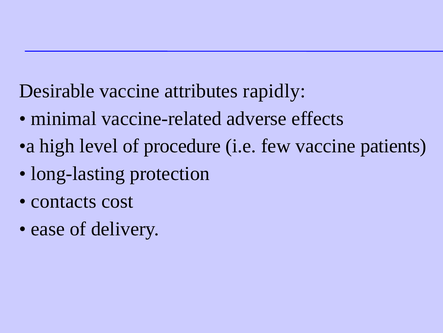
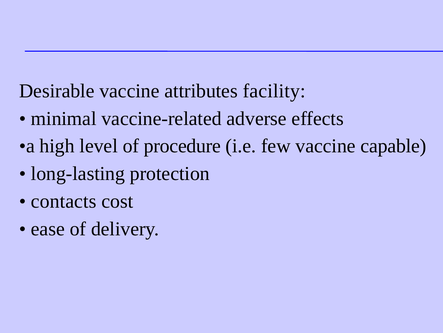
rapidly: rapidly -> facility
patients: patients -> capable
